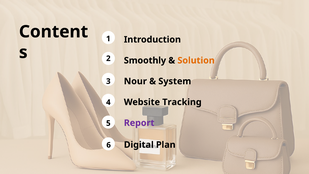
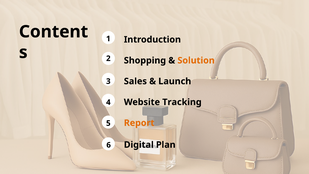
Smoothly: Smoothly -> Shopping
Nour: Nour -> Sales
System: System -> Launch
Report colour: purple -> orange
